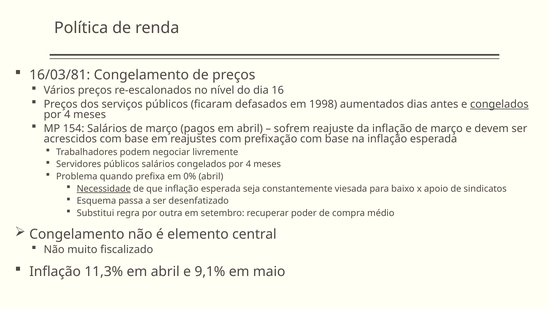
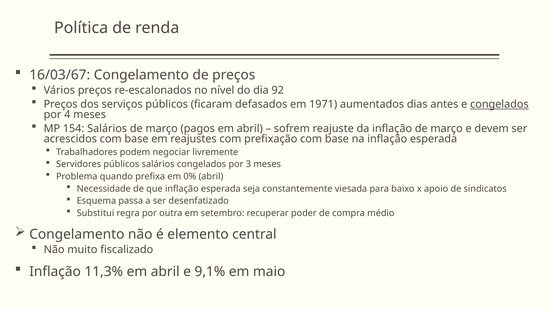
16/03/81: 16/03/81 -> 16/03/67
16: 16 -> 92
1998: 1998 -> 1971
salários congelados por 4: 4 -> 3
Necessidade underline: present -> none
